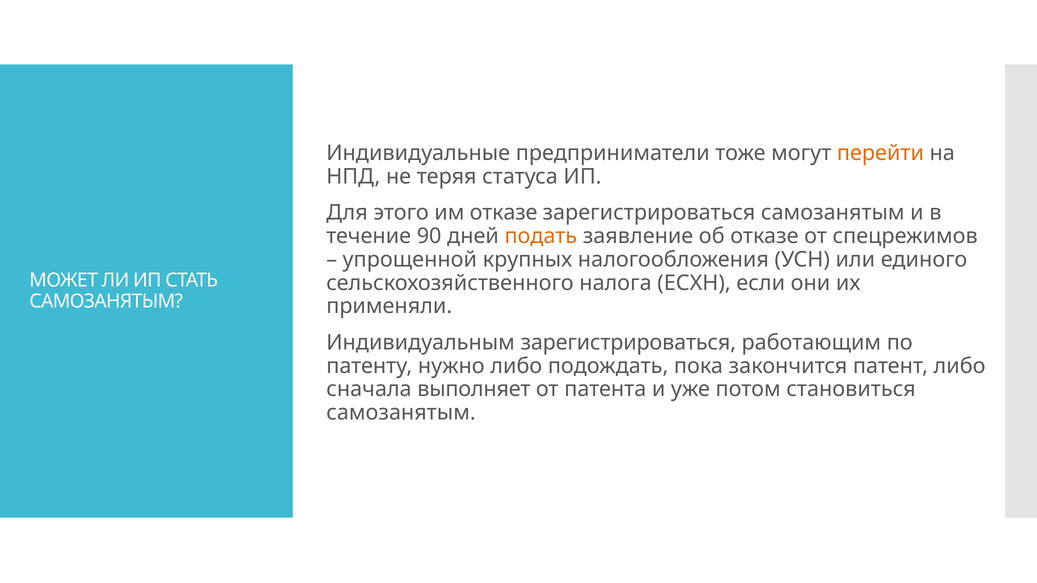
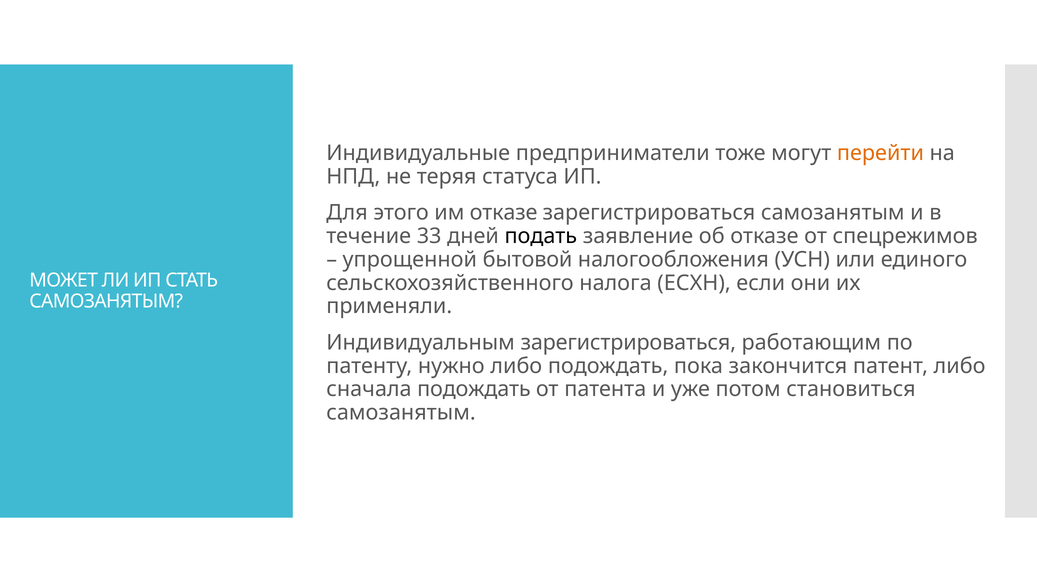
90: 90 -> 33
подать colour: orange -> black
крупных: крупных -> бытовой
сначала выполняет: выполняет -> подождать
